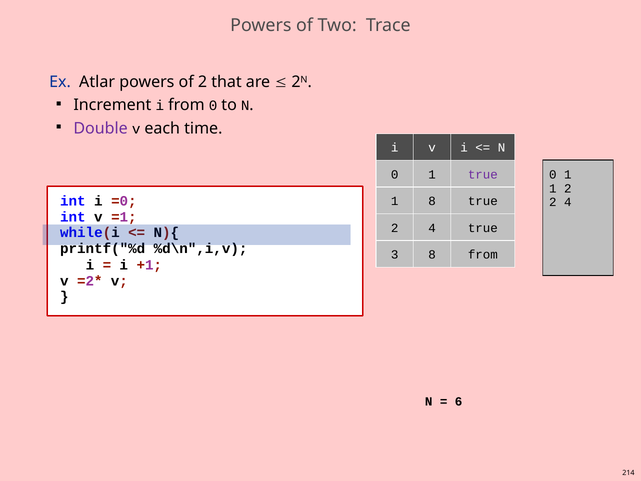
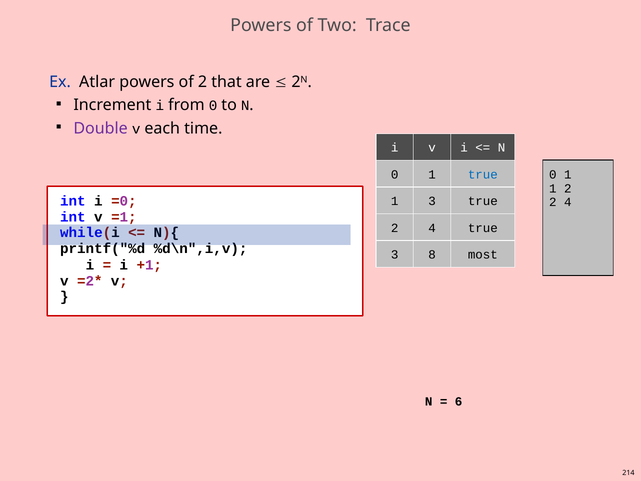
true at (483, 174) colour: purple -> blue
1 8: 8 -> 3
from at (483, 255): from -> most
